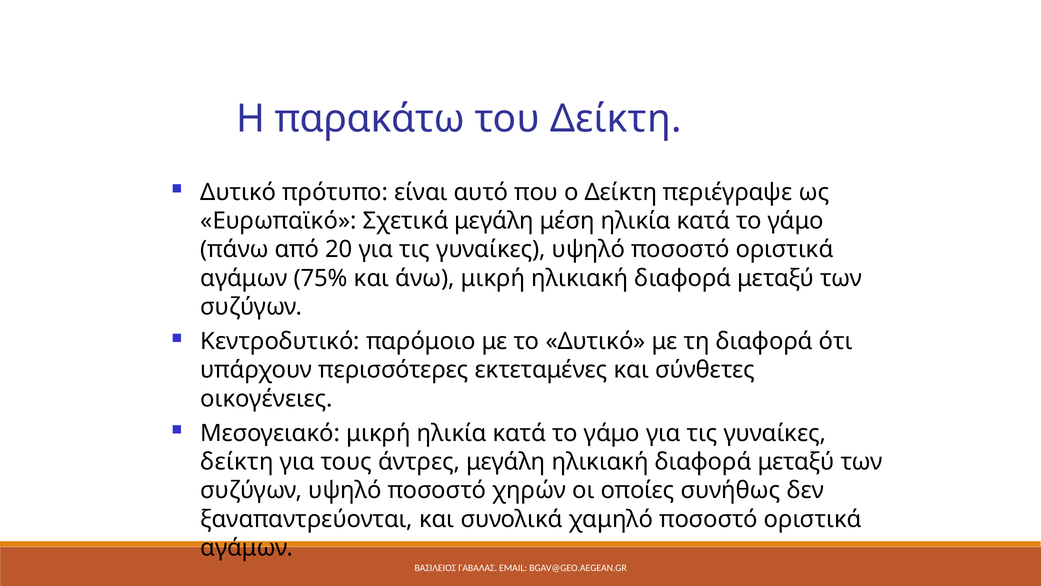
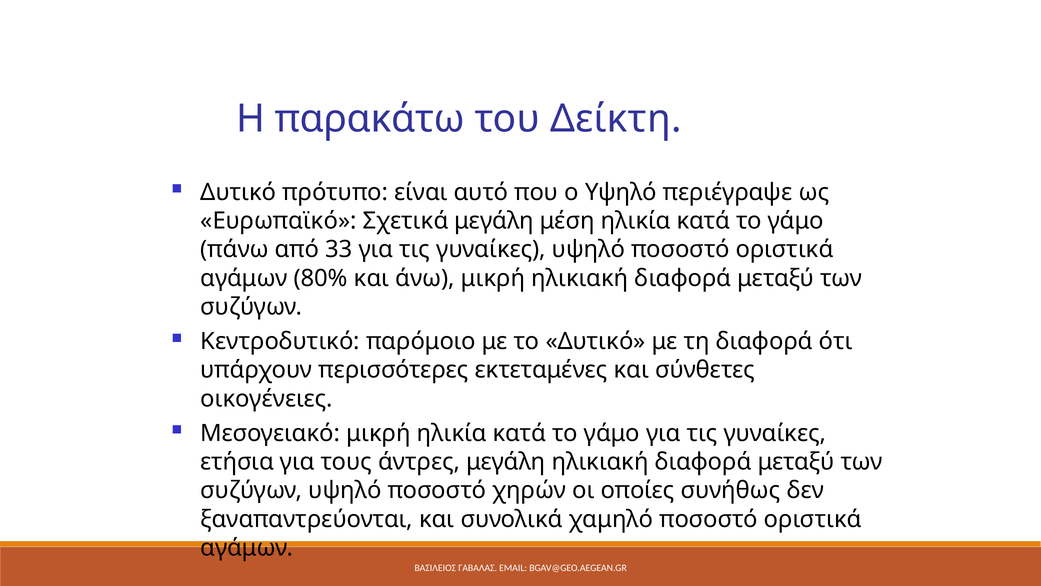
ο Δείκτη: Δείκτη -> Υψηλό
20: 20 -> 33
75%: 75% -> 80%
δείκτη at (237, 462): δείκτη -> ετήσια
